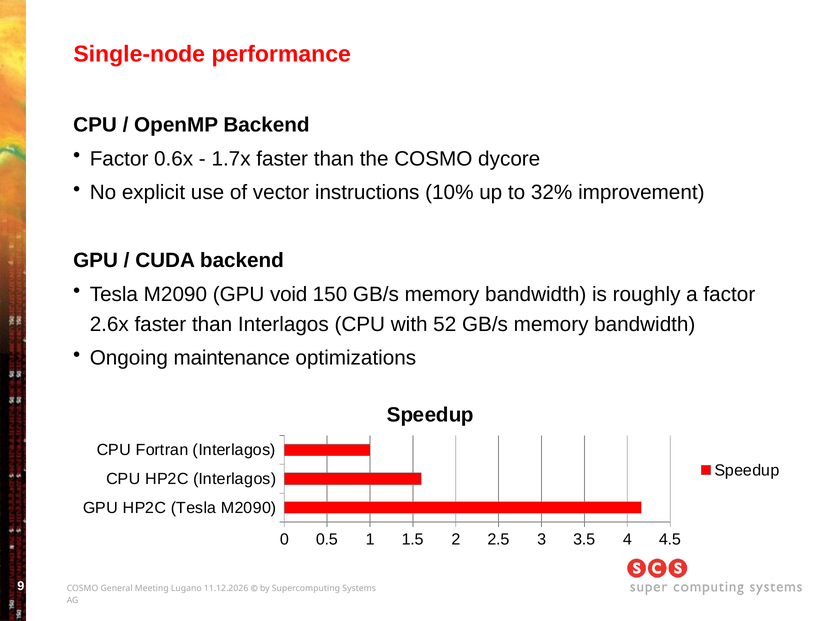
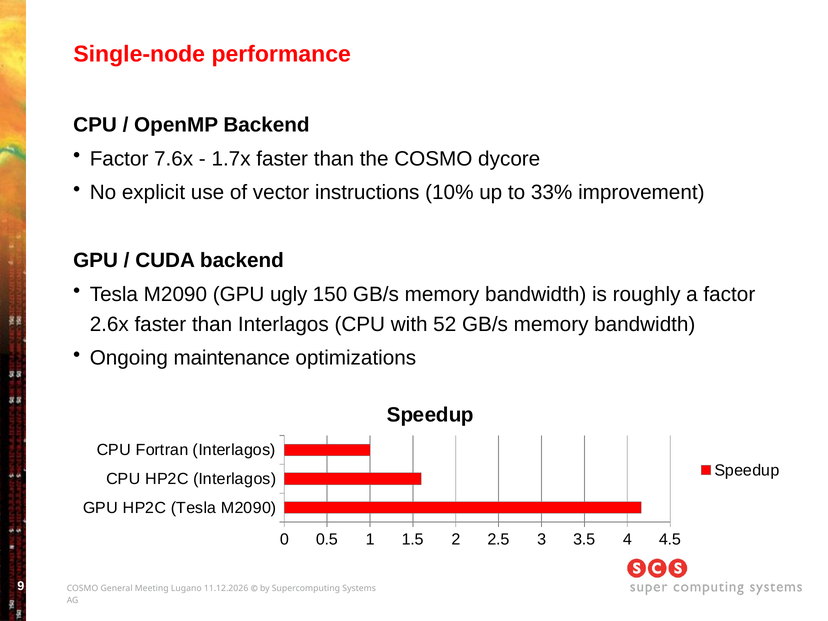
0.6x: 0.6x -> 7.6x
32%: 32% -> 33%
void: void -> ugly
